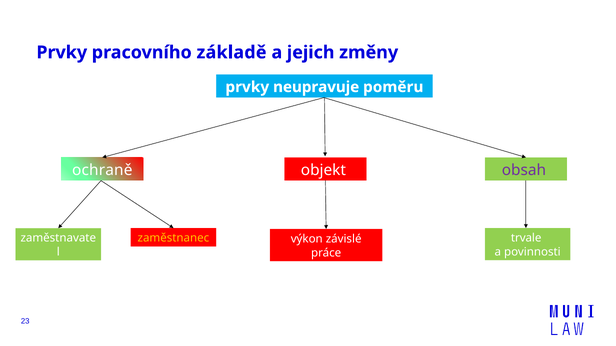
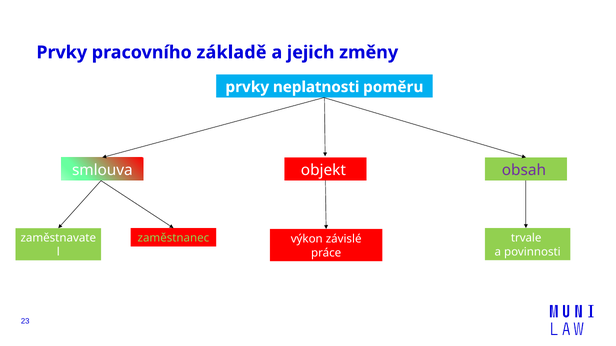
neupravuje: neupravuje -> neplatnosti
ochraně: ochraně -> smlouva
zaměstnanec colour: yellow -> light green
